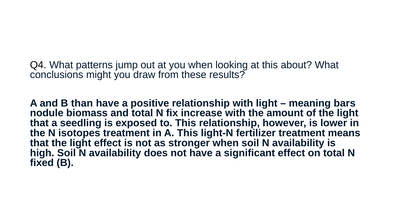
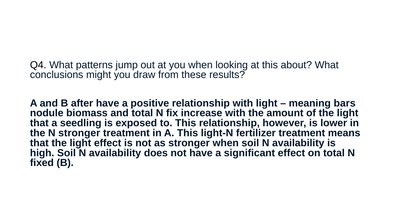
than: than -> after
N isotopes: isotopes -> stronger
